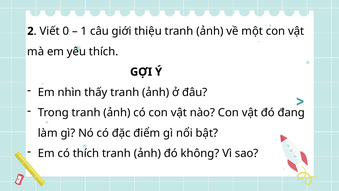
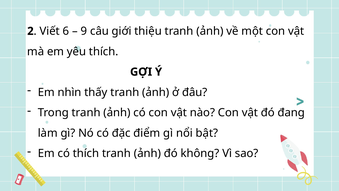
0: 0 -> 6
1: 1 -> 9
